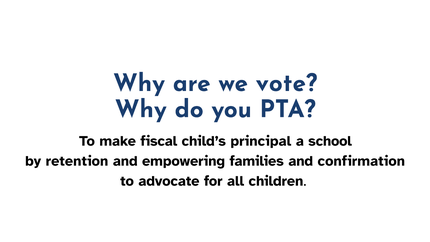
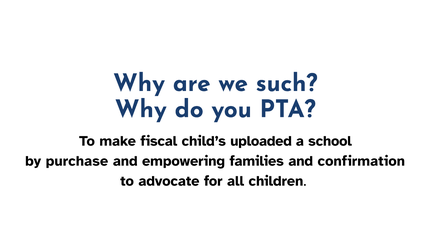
vote: vote -> such
principal: principal -> uploaded
retention: retention -> purchase
